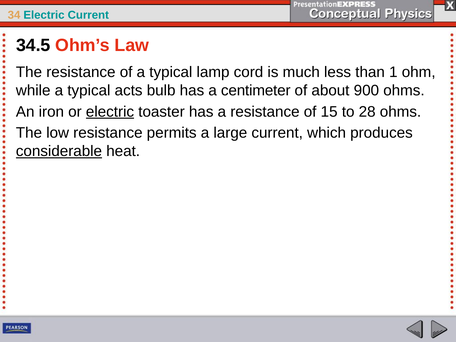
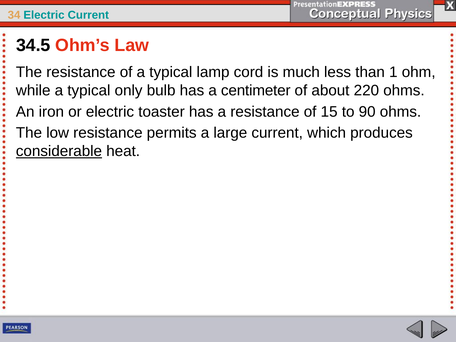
acts: acts -> only
900: 900 -> 220
electric at (110, 112) underline: present -> none
28: 28 -> 90
